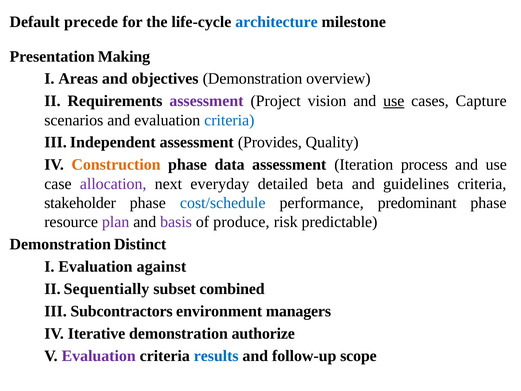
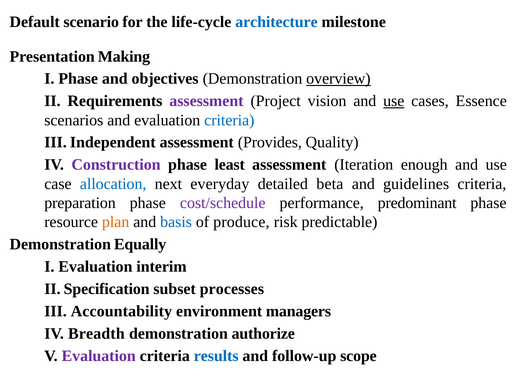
precede: precede -> scenario
I Areas: Areas -> Phase
overview underline: none -> present
Capture: Capture -> Essence
Construction colour: orange -> purple
data: data -> least
process: process -> enough
allocation colour: purple -> blue
stakeholder: stakeholder -> preparation
cost/schedule colour: blue -> purple
plan colour: purple -> orange
basis colour: purple -> blue
Distinct: Distinct -> Equally
against: against -> interim
Sequentially: Sequentially -> Specification
combined: combined -> processes
Subcontractors: Subcontractors -> Accountability
Iterative: Iterative -> Breadth
